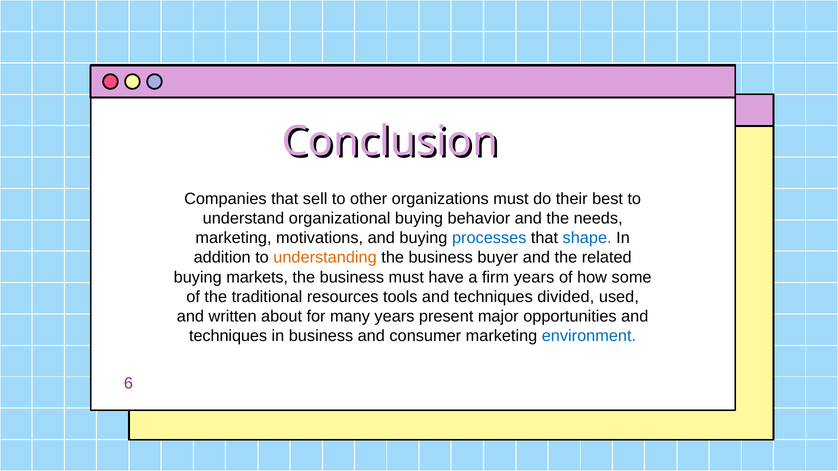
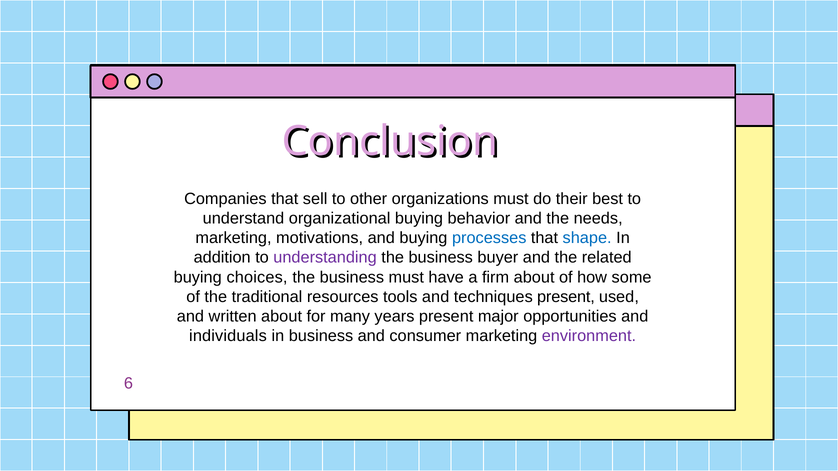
understanding colour: orange -> purple
markets: markets -> choices
firm years: years -> about
techniques divided: divided -> present
techniques at (228, 336): techniques -> individuals
environment colour: blue -> purple
